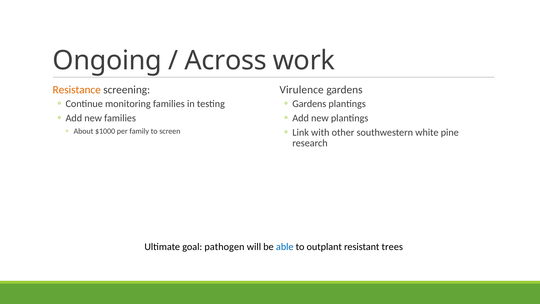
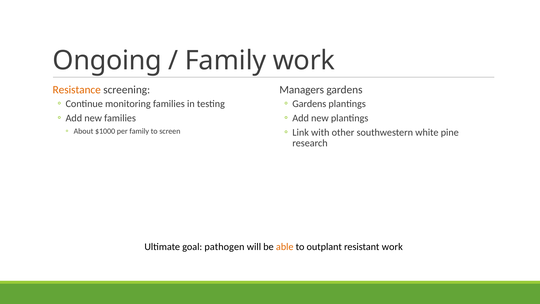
Across at (226, 60): Across -> Family
Virulence: Virulence -> Managers
able colour: blue -> orange
resistant trees: trees -> work
